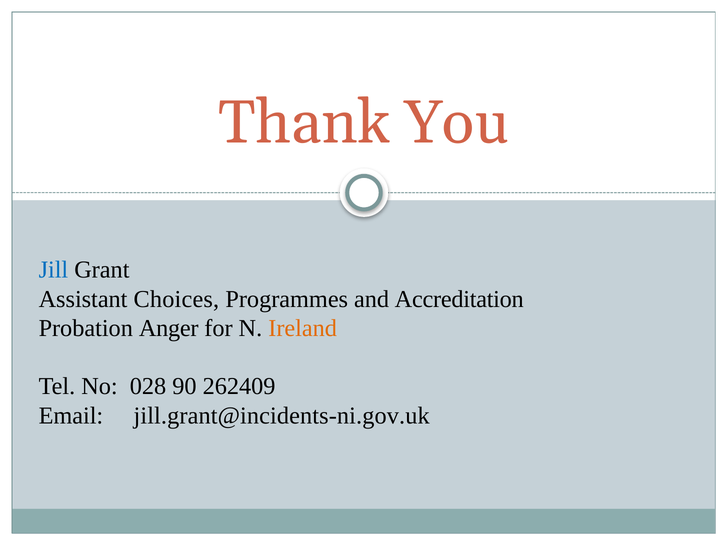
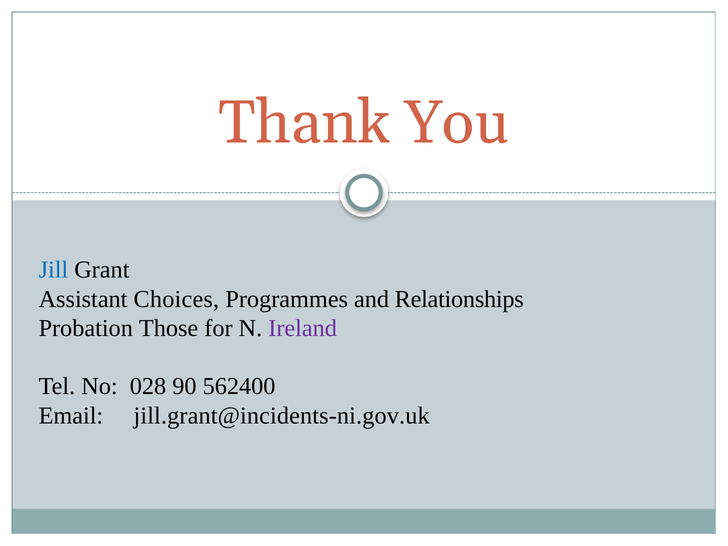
Accreditation: Accreditation -> Relationships
Anger: Anger -> Those
Ireland colour: orange -> purple
262409: 262409 -> 562400
